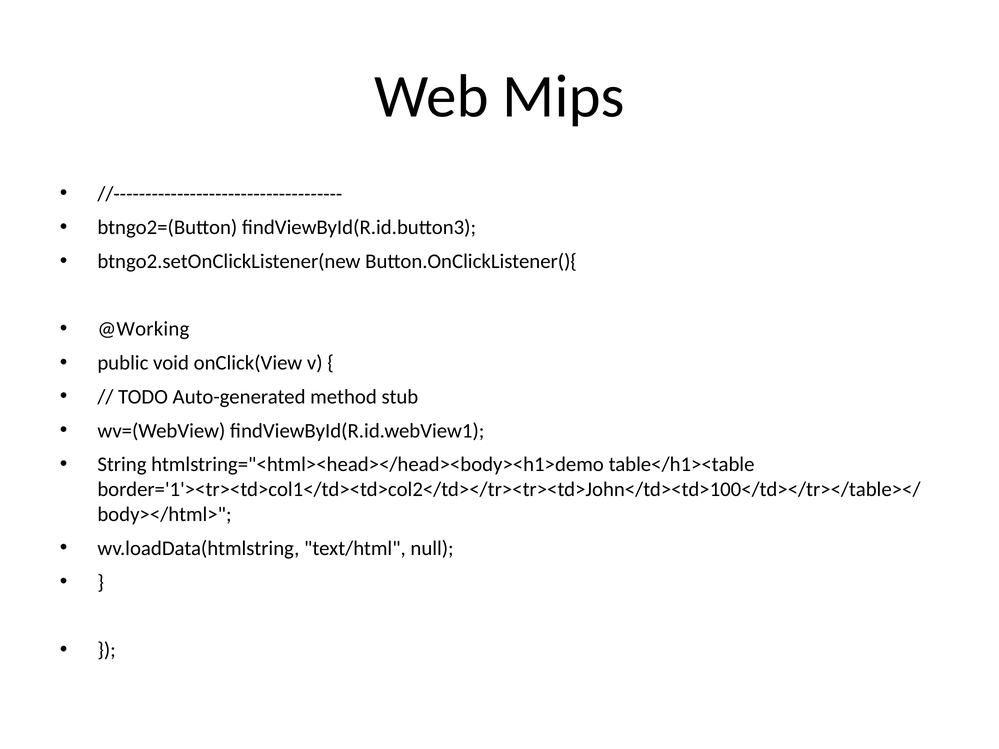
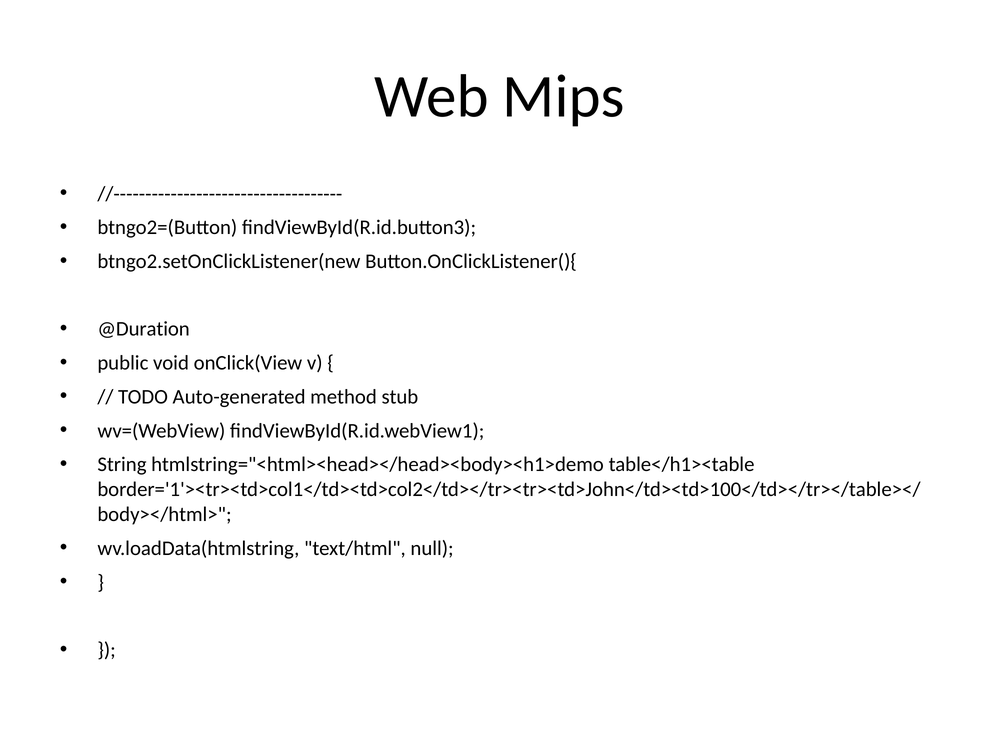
@Working: @Working -> @Duration
